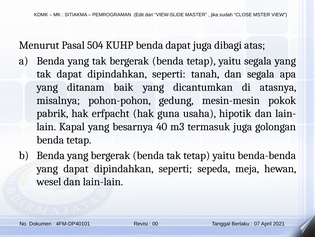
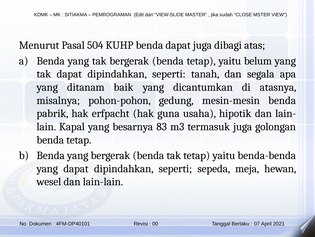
yaitu segala: segala -> belum
mesin-mesin pokok: pokok -> benda
40: 40 -> 83
